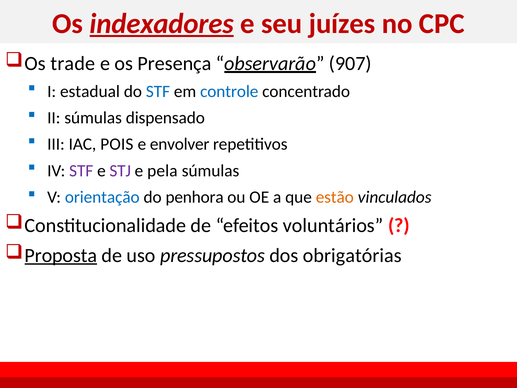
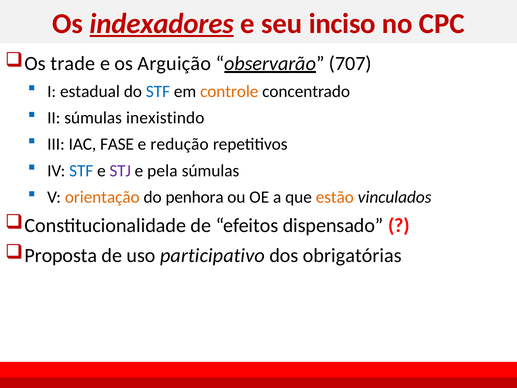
juízes: juízes -> inciso
Presença: Presença -> Arguição
907: 907 -> 707
controle colour: blue -> orange
dispensado: dispensado -> inexistindo
POIS: POIS -> FASE
envolver: envolver -> redução
STF at (81, 171) colour: purple -> blue
orientação colour: blue -> orange
voluntários: voluntários -> dispensado
Proposta underline: present -> none
pressupostos: pressupostos -> participativo
